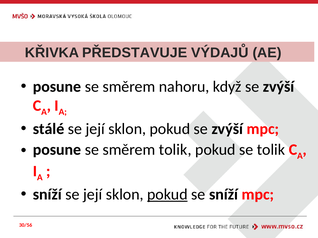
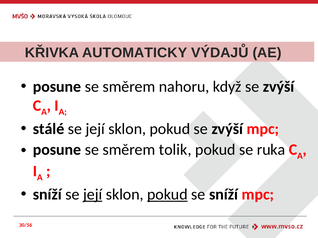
PŘEDSTAVUJE: PŘEDSTAVUJE -> AUTOMATICKY
se tolik: tolik -> ruka
její at (93, 195) underline: none -> present
